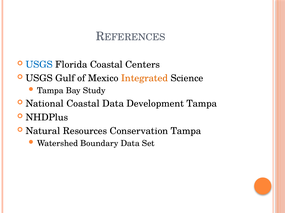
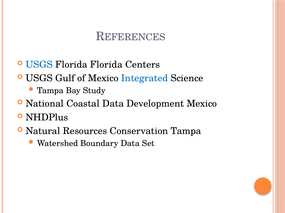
Florida Coastal: Coastal -> Florida
Integrated colour: orange -> blue
Development Tampa: Tampa -> Mexico
